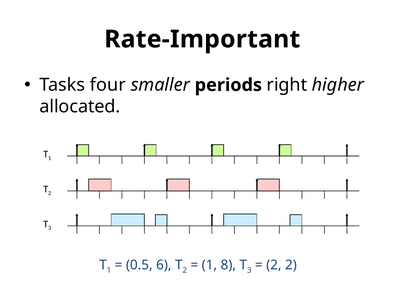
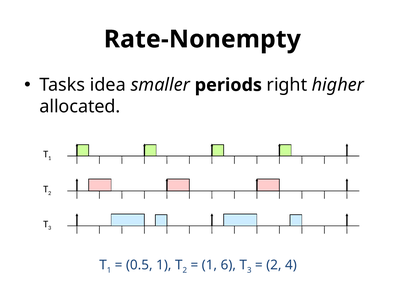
Rate-Important: Rate-Important -> Rate-Nonempty
four: four -> idea
0.5 6: 6 -> 1
8: 8 -> 6
2 2: 2 -> 4
